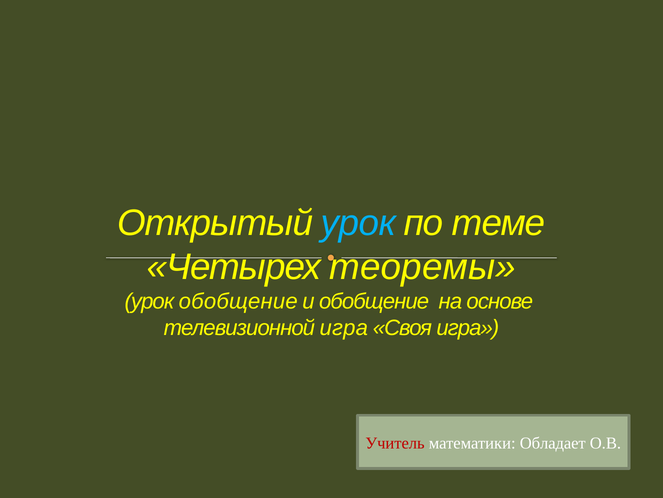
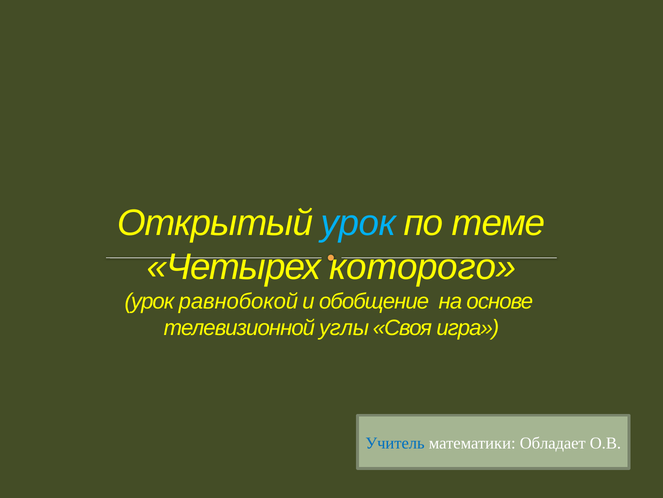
теоремы: теоремы -> которого
урок обобщение: обобщение -> равнобокой
телевизионной игра: игра -> углы
Учитель colour: red -> blue
